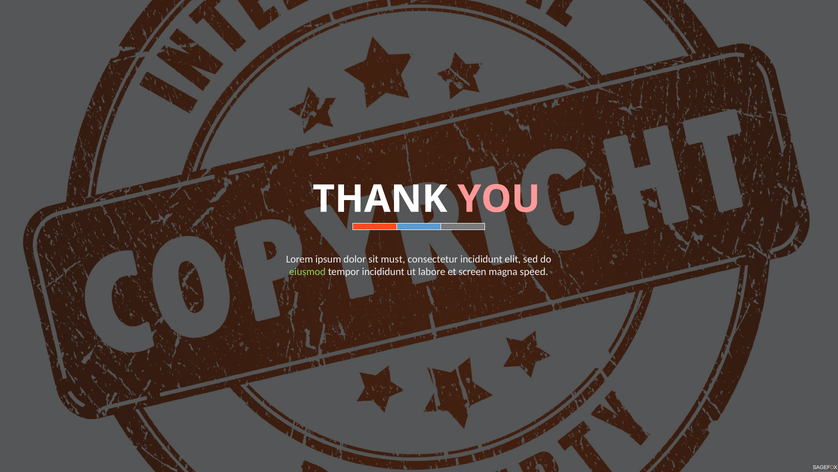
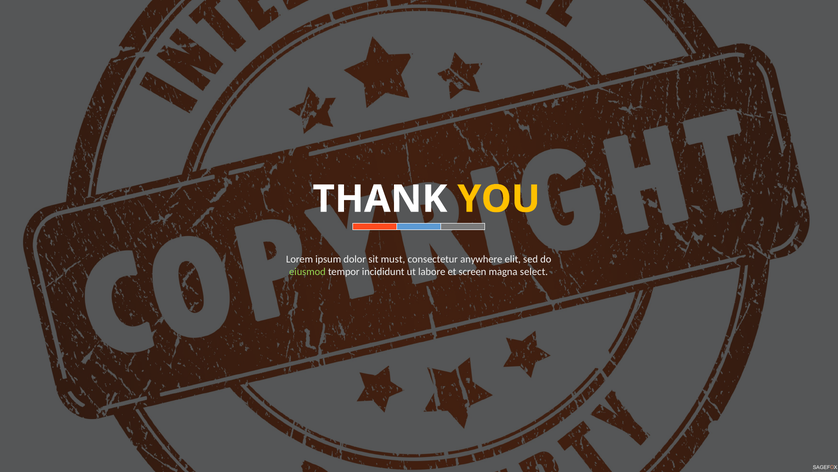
YOU colour: pink -> yellow
consectetur incididunt: incididunt -> anywhere
speed: speed -> select
